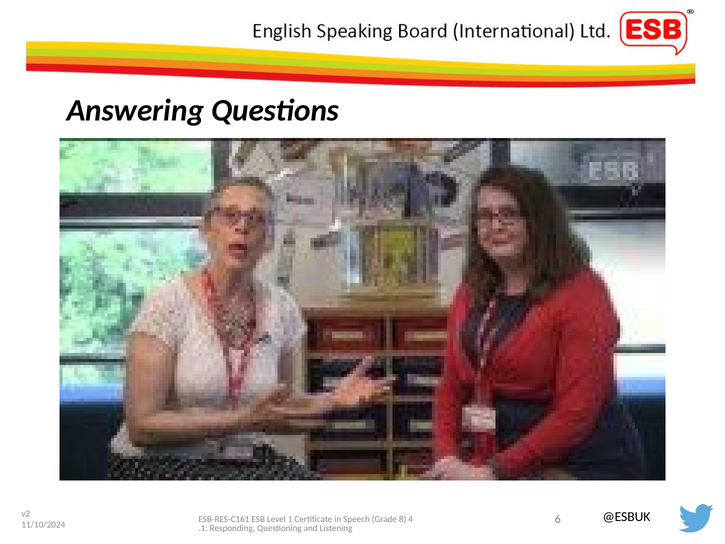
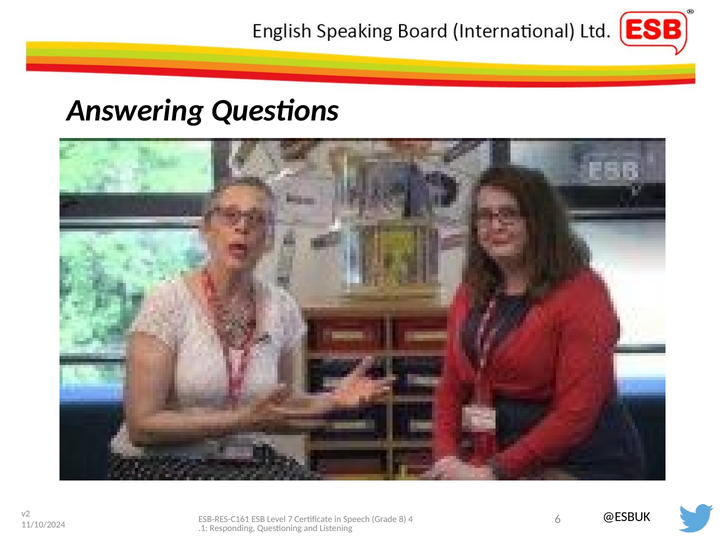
1: 1 -> 7
